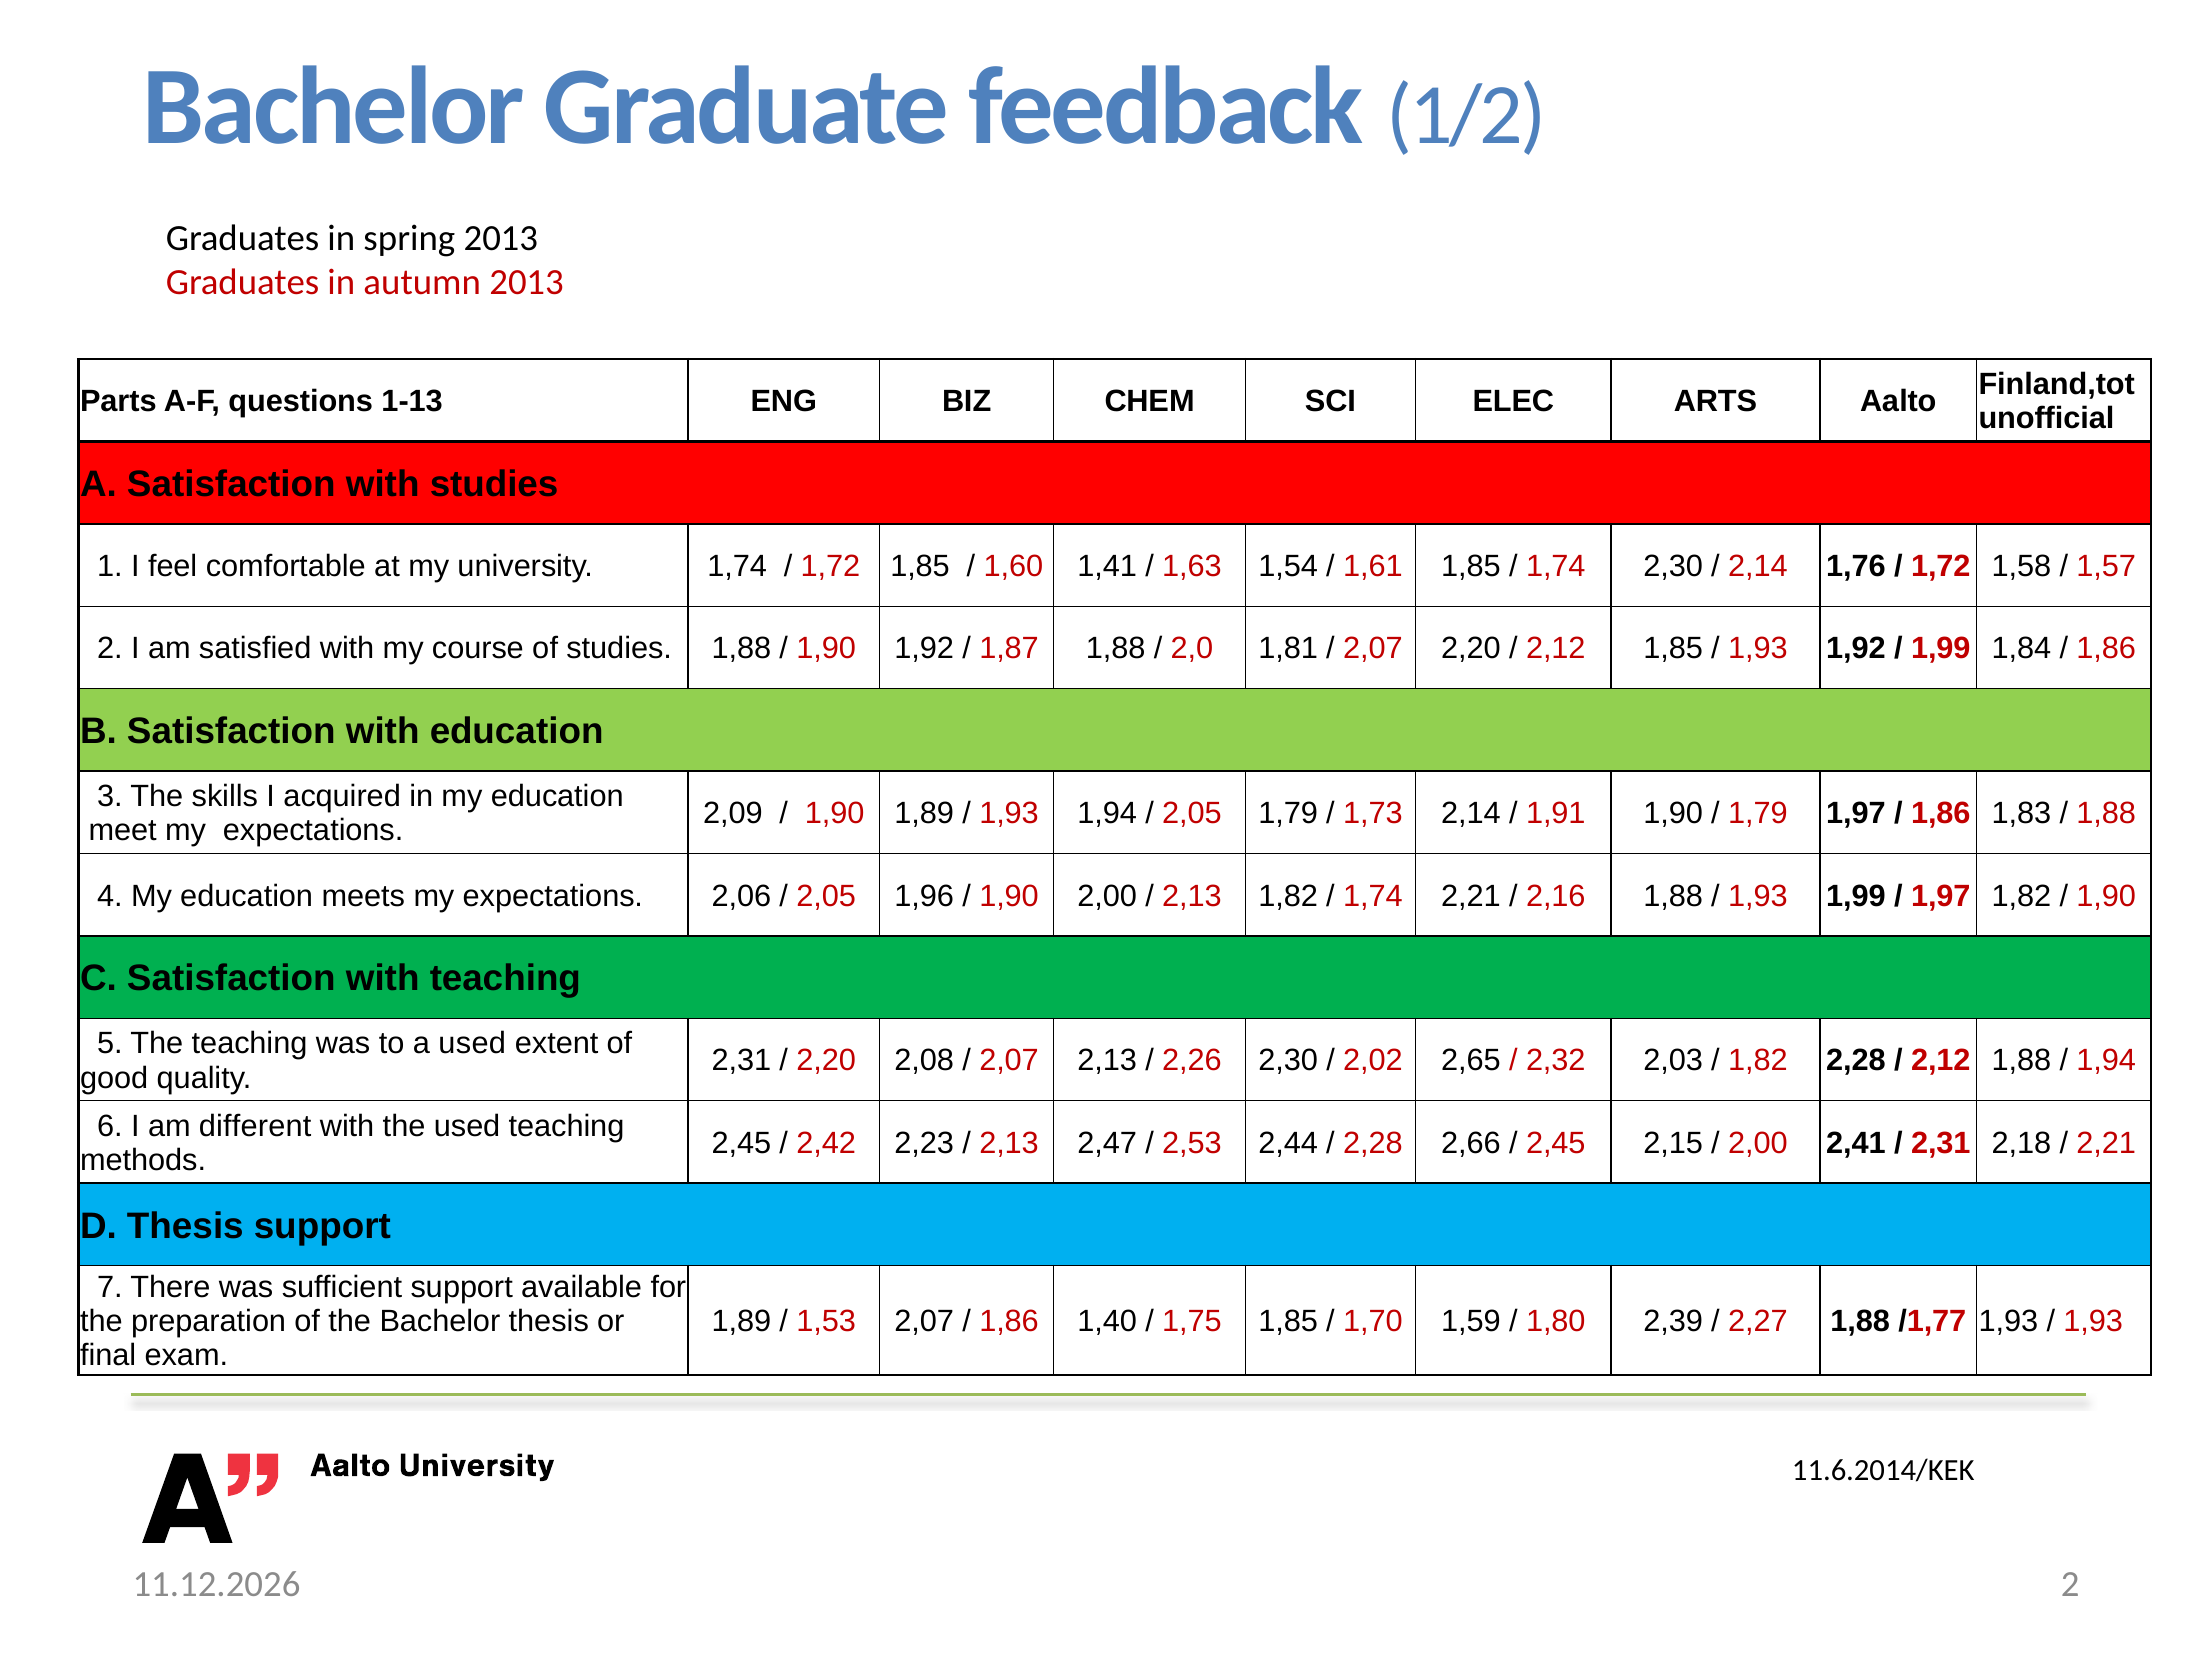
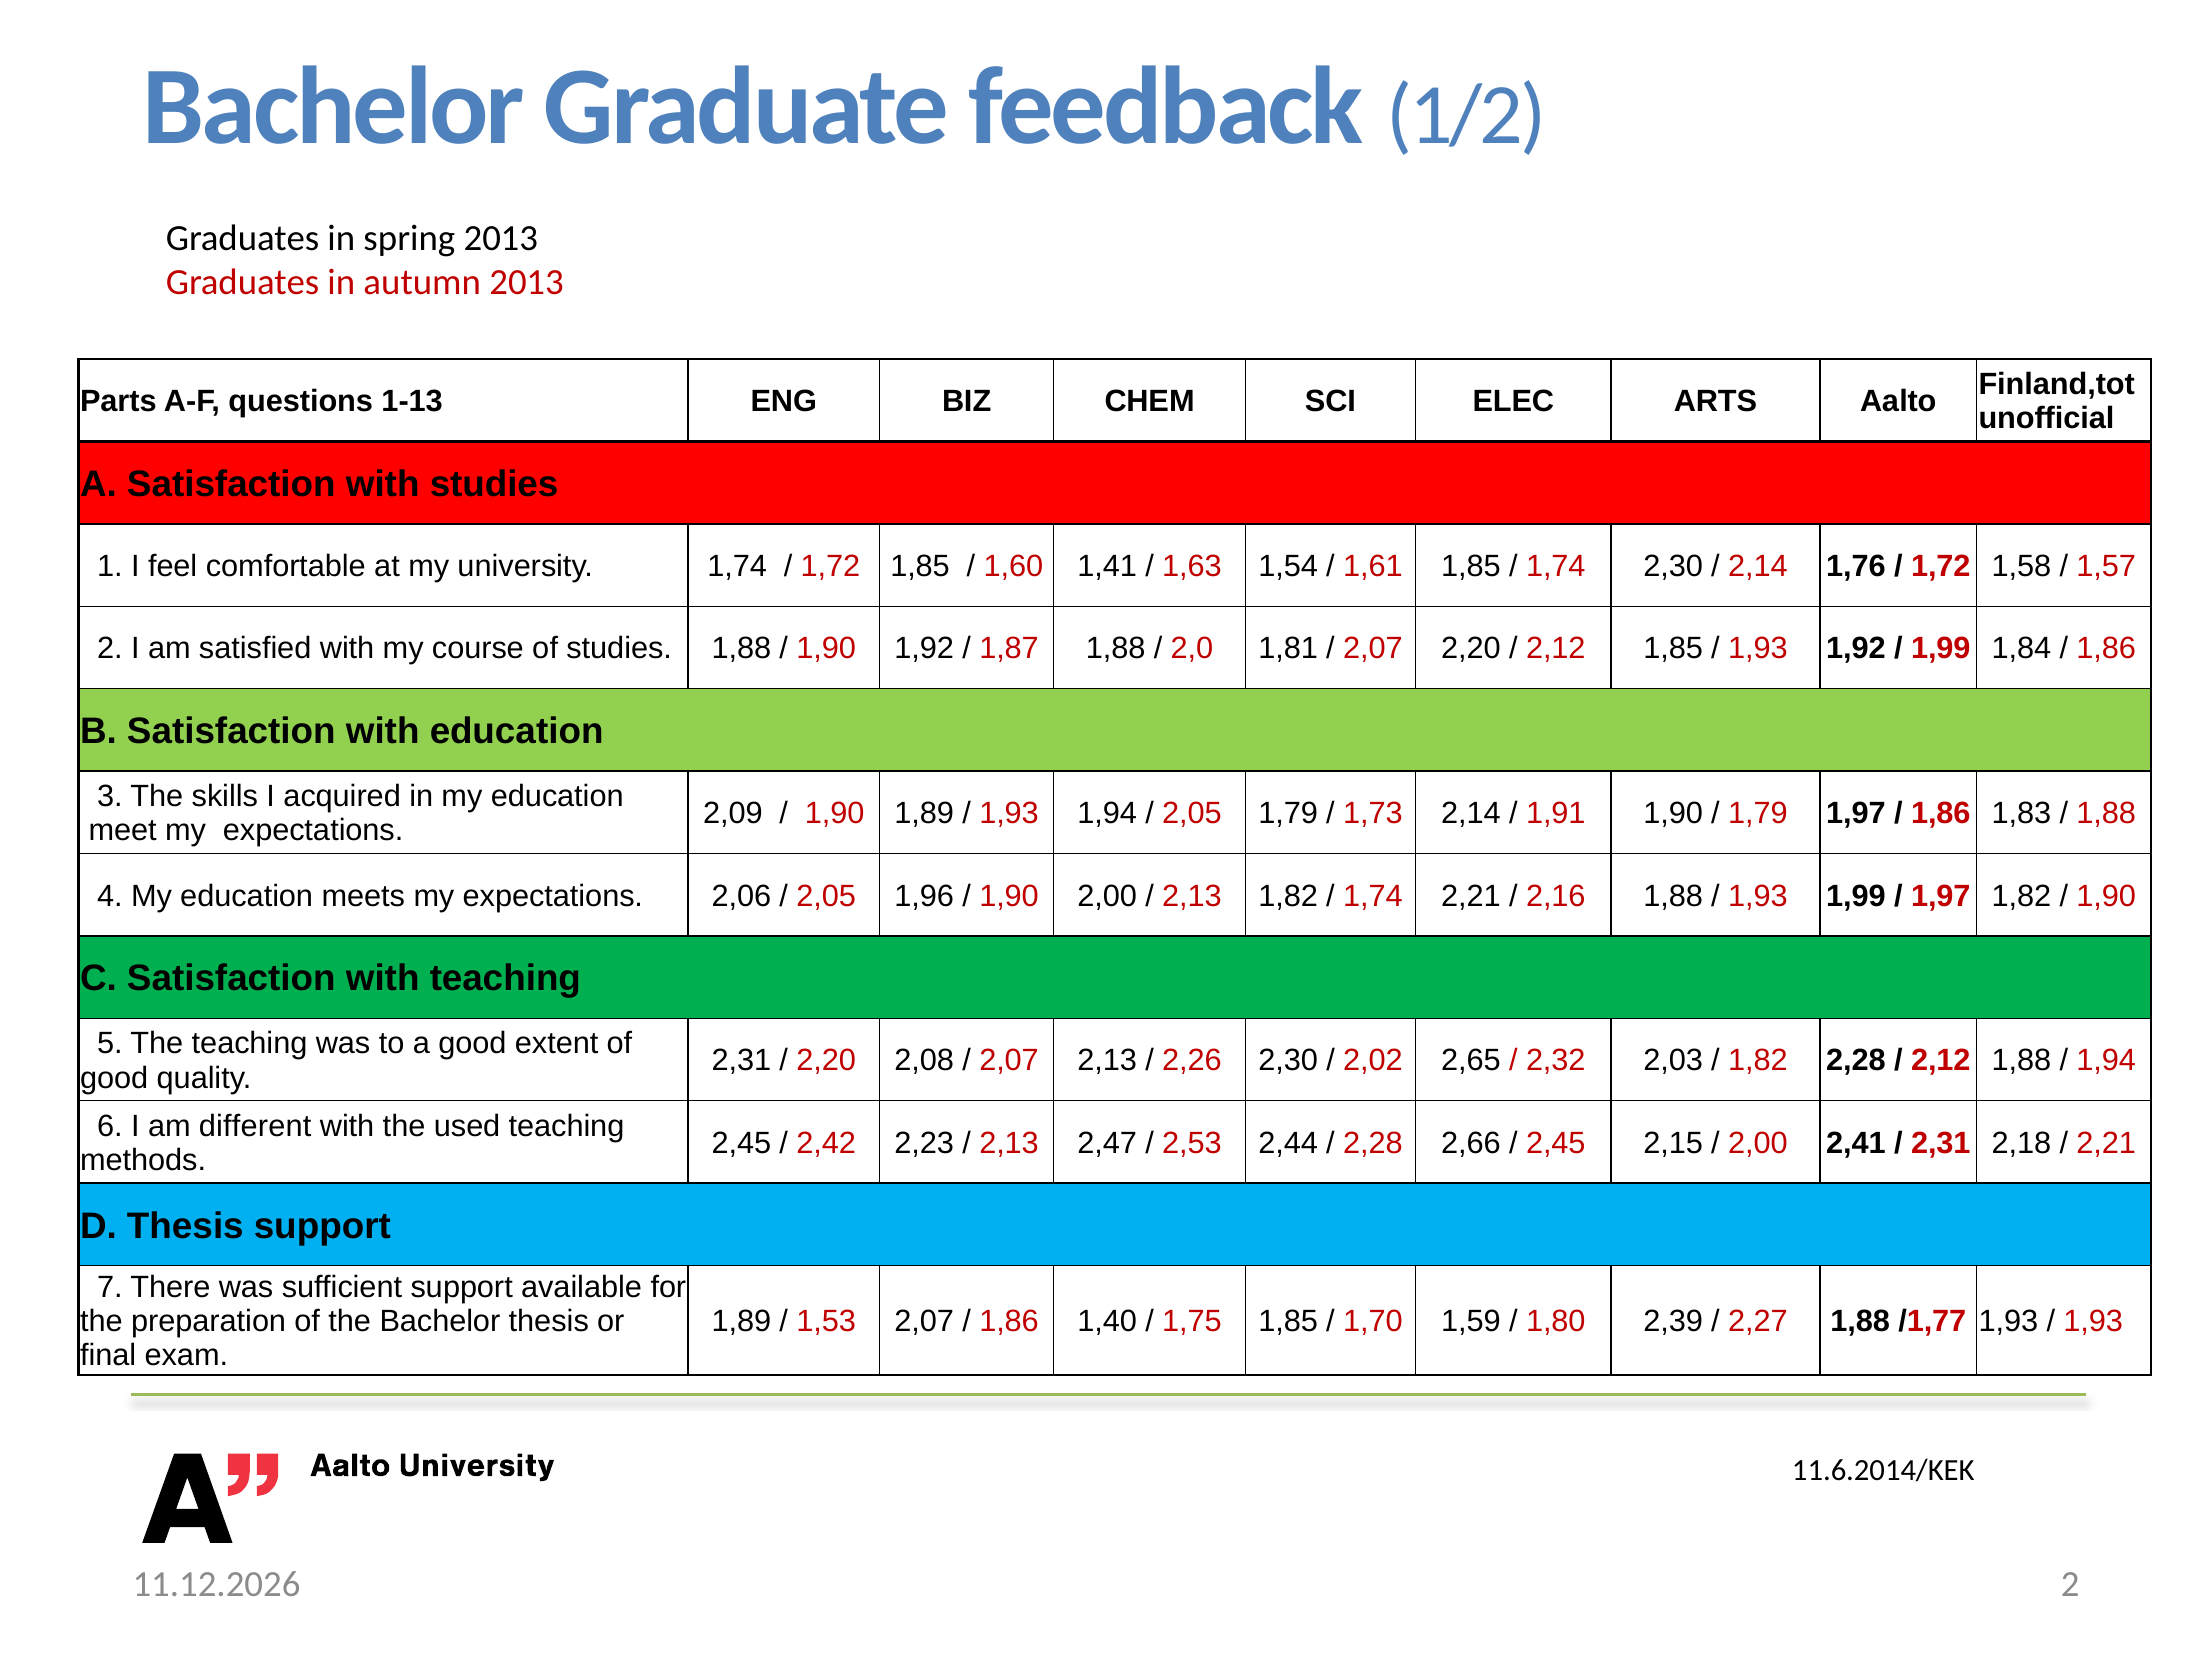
a used: used -> good
